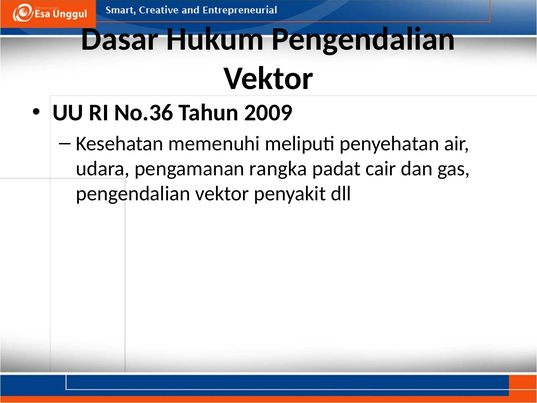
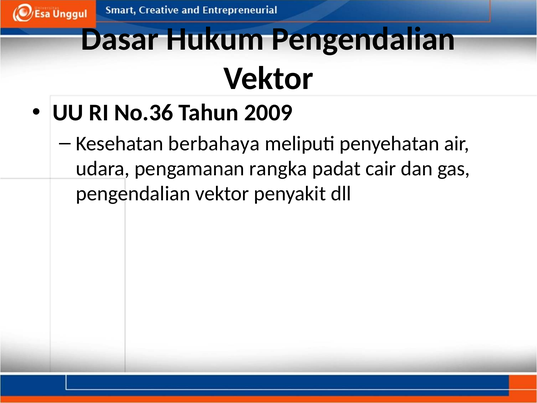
memenuhi: memenuhi -> berbahaya
